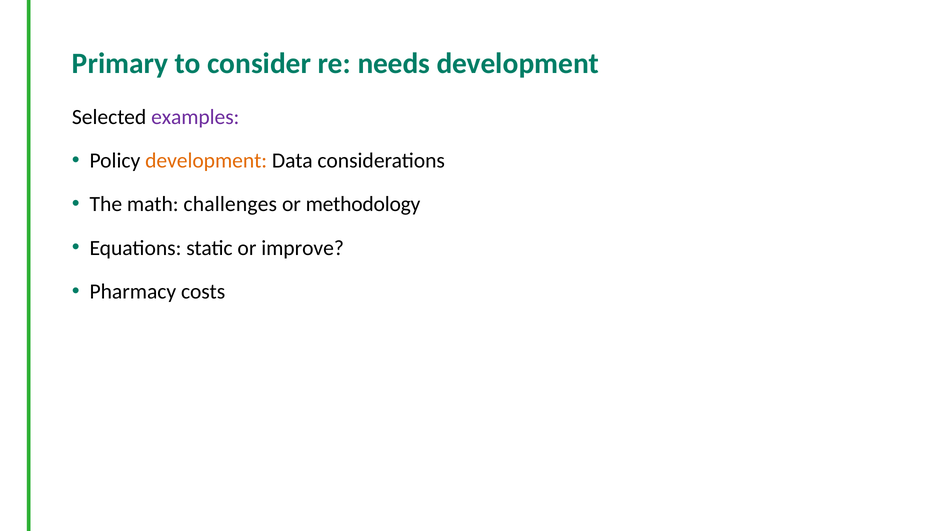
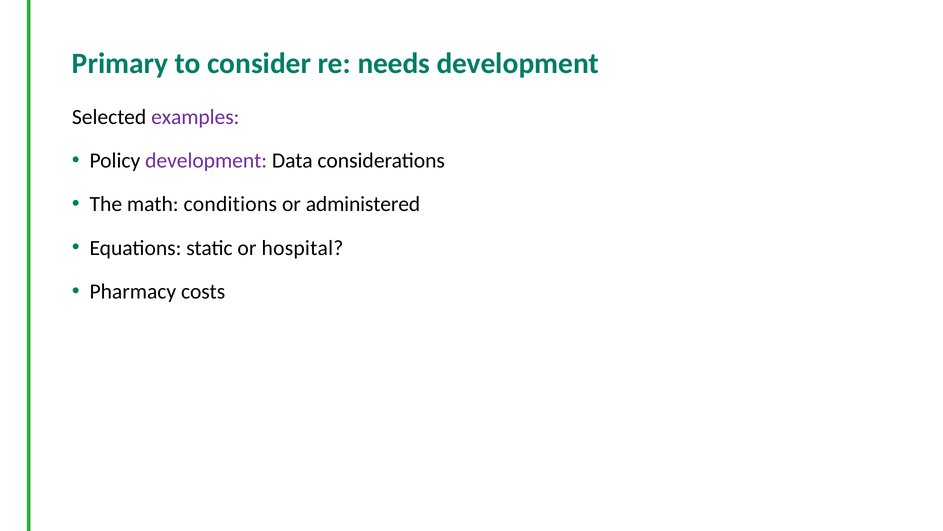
development at (206, 161) colour: orange -> purple
challenges: challenges -> conditions
methodology: methodology -> administered
improve: improve -> hospital
